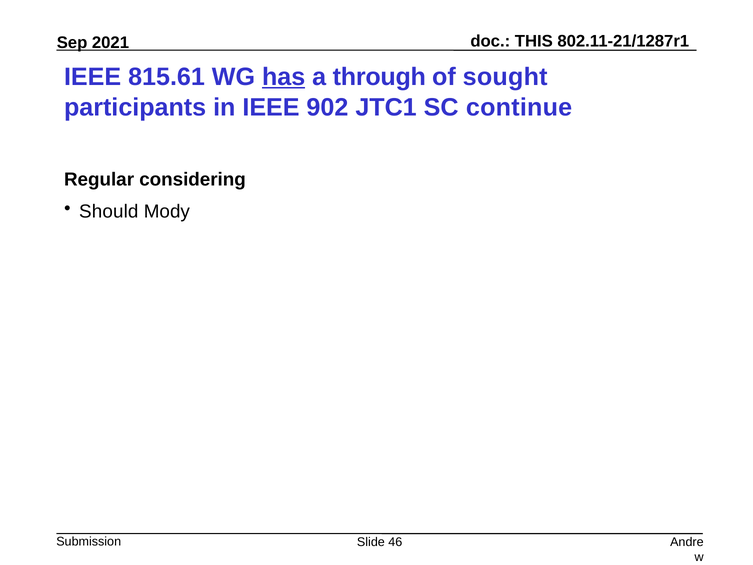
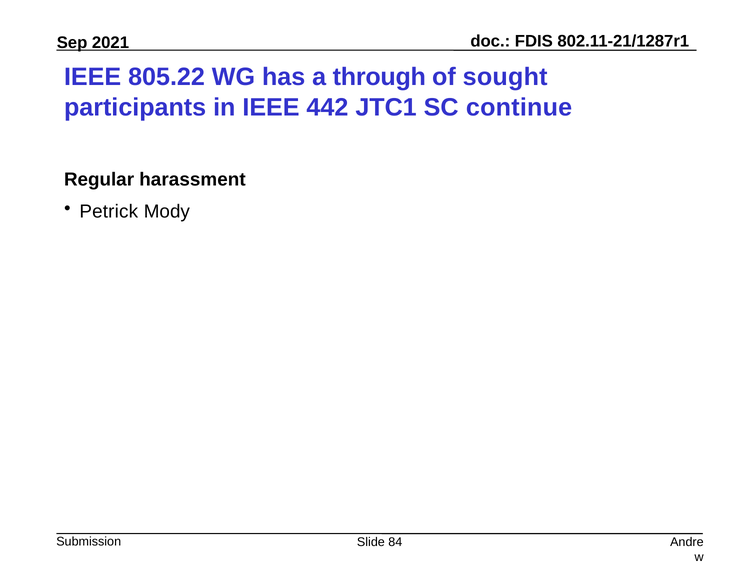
THIS: THIS -> FDIS
815.61: 815.61 -> 805.22
has underline: present -> none
902: 902 -> 442
considering: considering -> harassment
Should: Should -> Petrick
46: 46 -> 84
